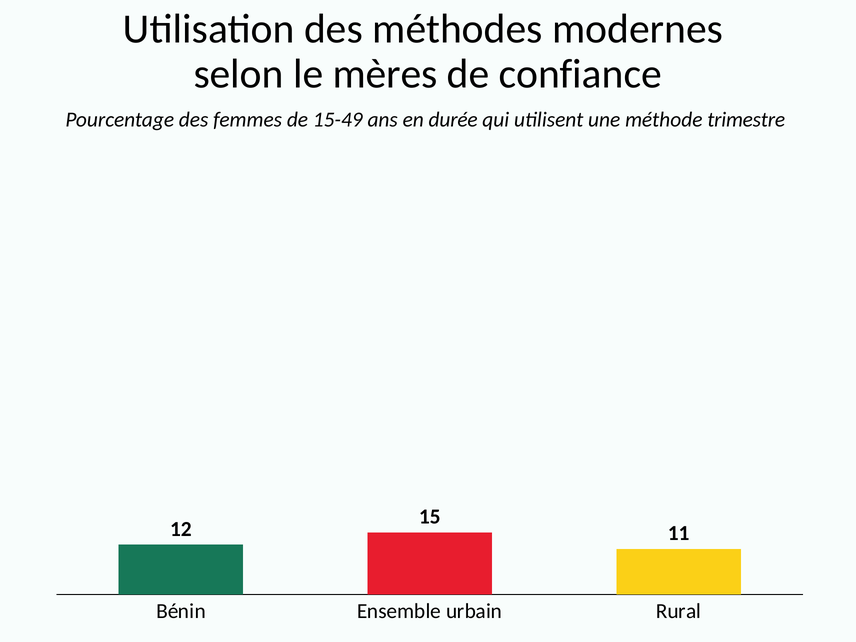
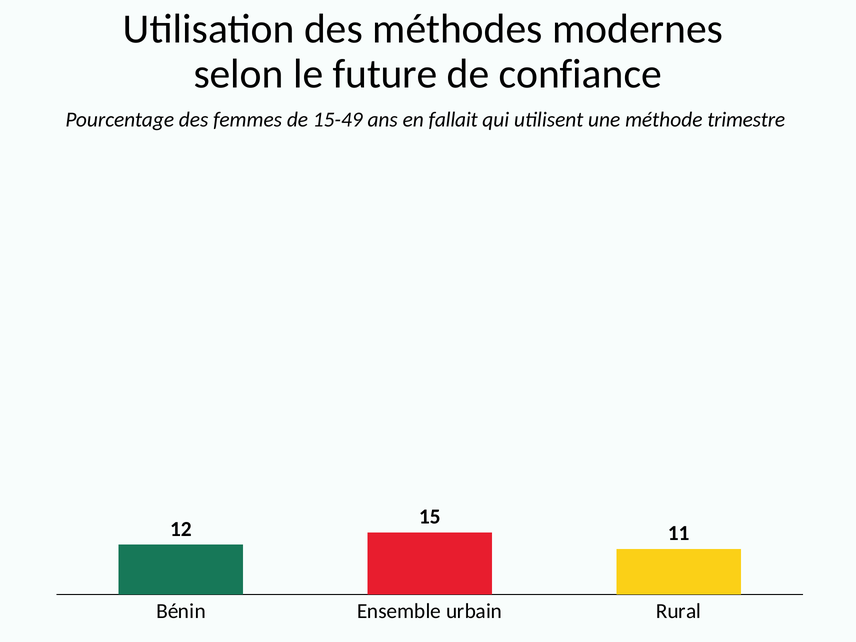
mères: mères -> future
durée: durée -> fallait
